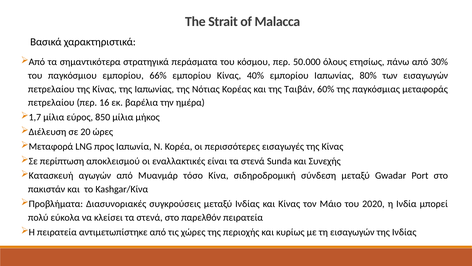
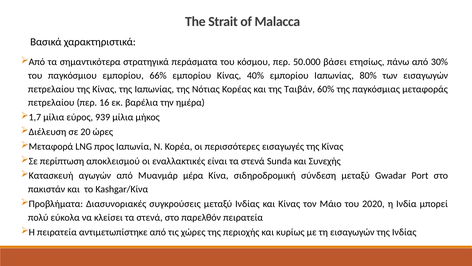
όλους: όλους -> βάσει
850: 850 -> 939
τόσο: τόσο -> μέρα
